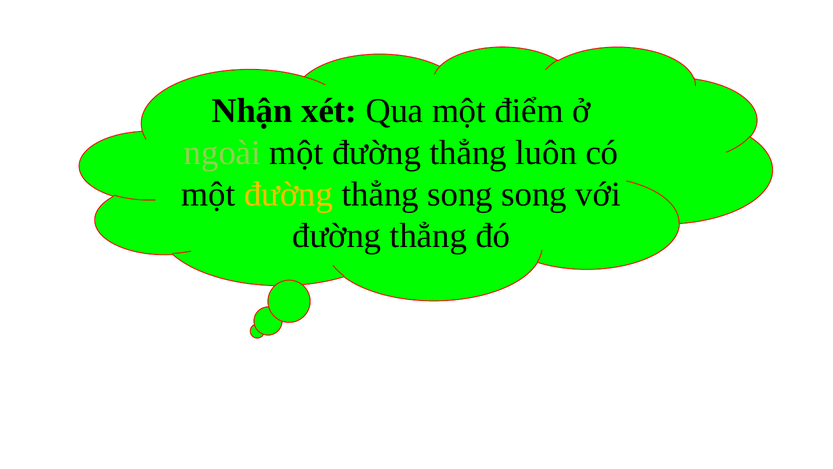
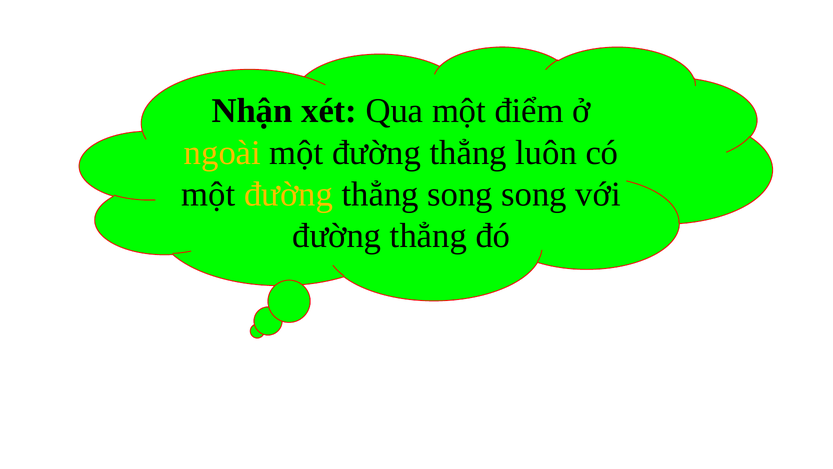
ngoài colour: light green -> yellow
